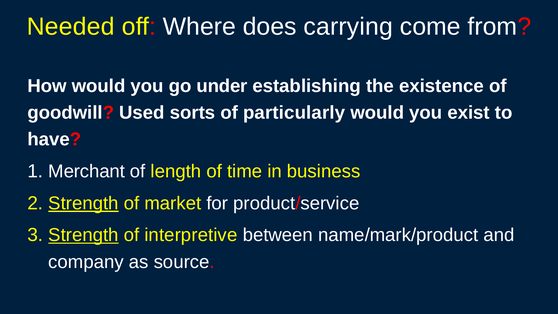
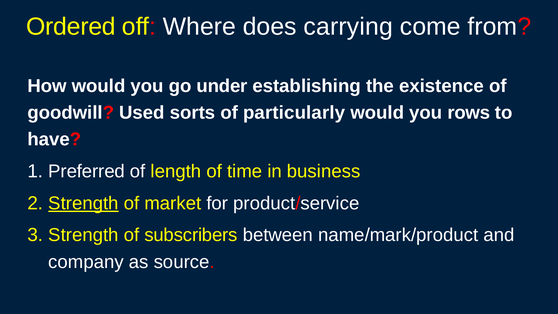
Needed: Needed -> Ordered
exist: exist -> rows
Merchant: Merchant -> Preferred
Strength at (83, 235) underline: present -> none
interpretive: interpretive -> subscribers
